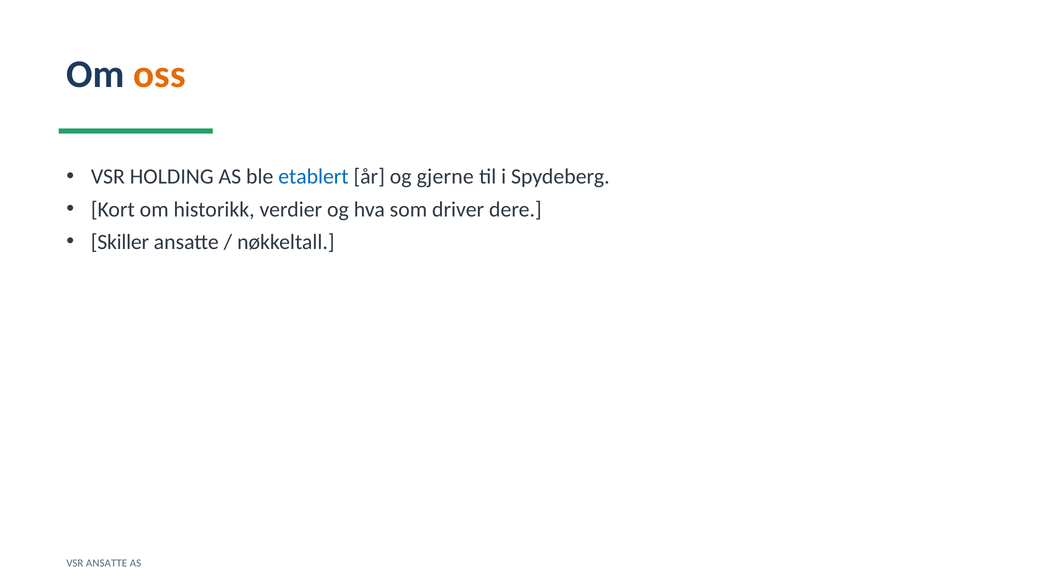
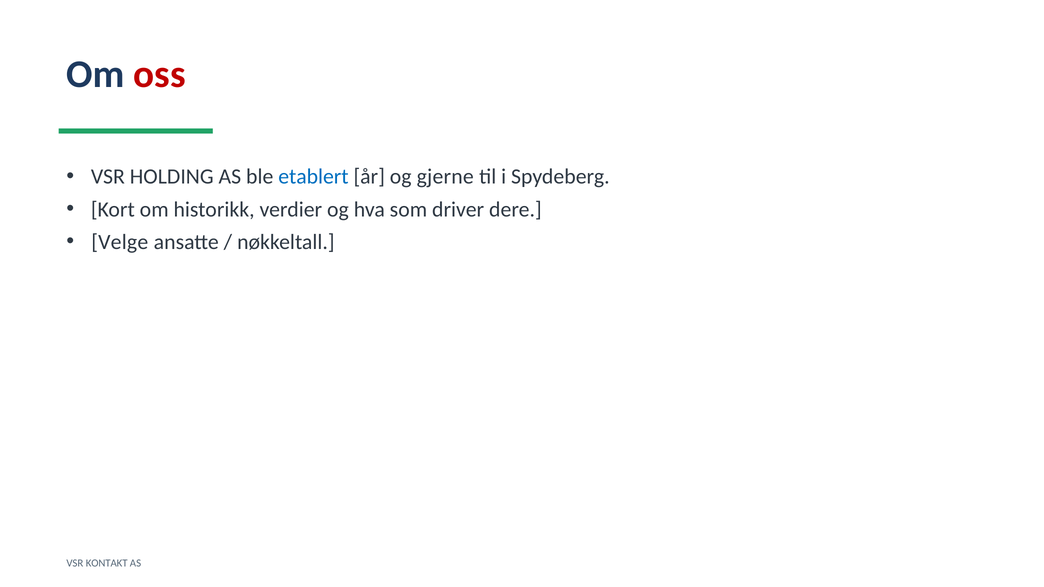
oss colour: orange -> red
Skiller: Skiller -> Velge
VSR ANSATTE: ANSATTE -> KONTAKT
